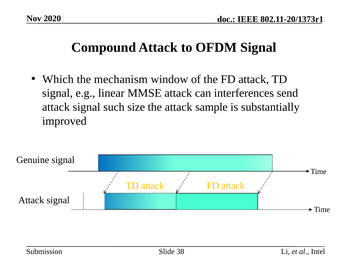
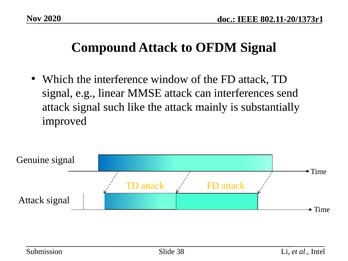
mechanism: mechanism -> interference
size: size -> like
sample: sample -> mainly
